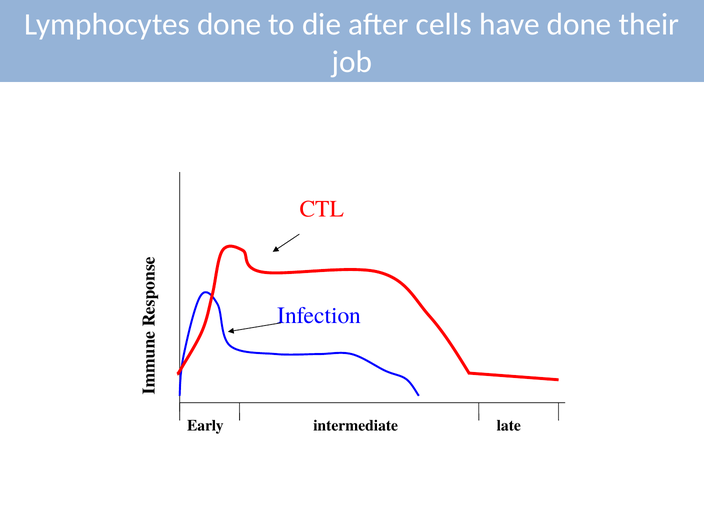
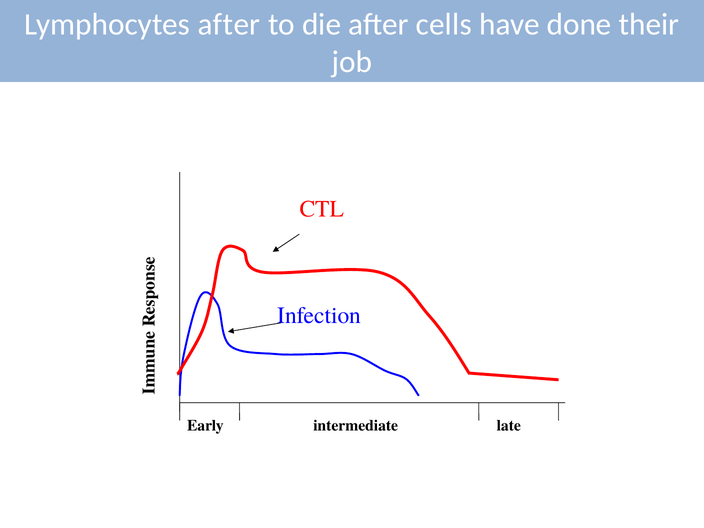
Lymphocytes done: done -> after
